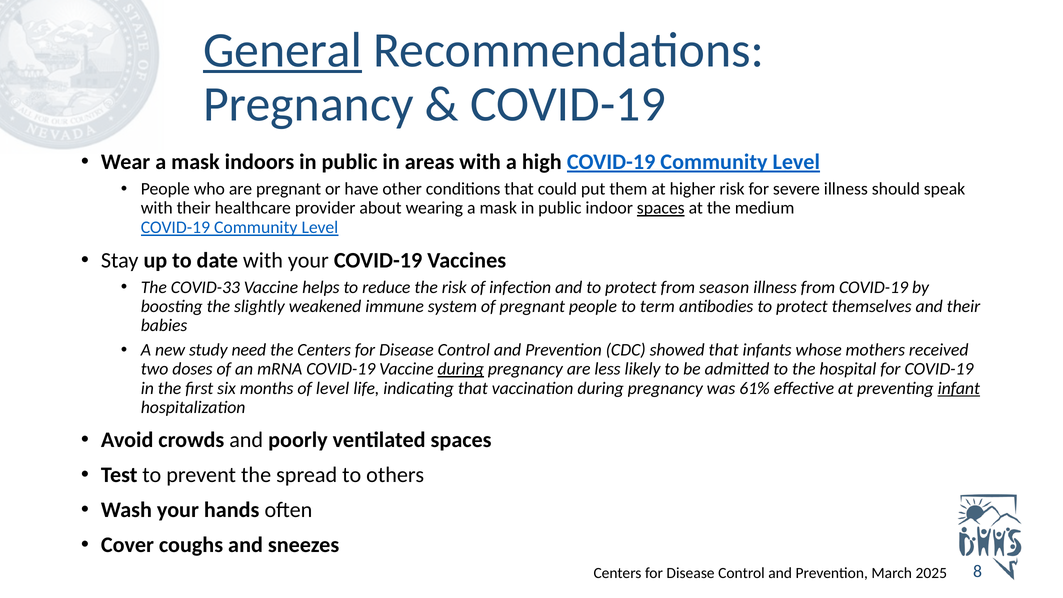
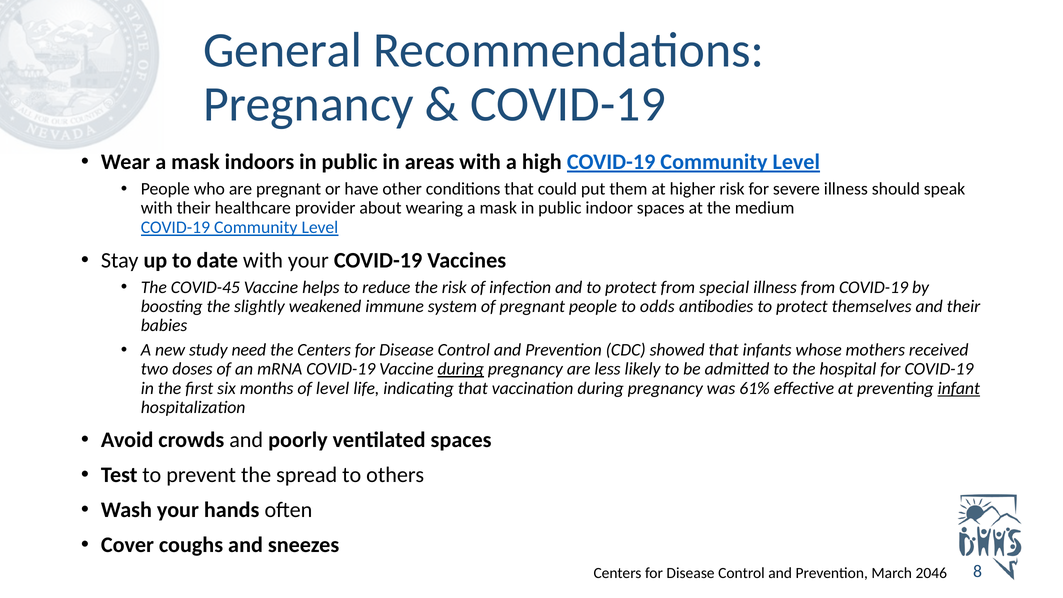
General underline: present -> none
spaces at (661, 208) underline: present -> none
COVID-33: COVID-33 -> COVID-45
season: season -> special
term: term -> odds
2025: 2025 -> 2046
